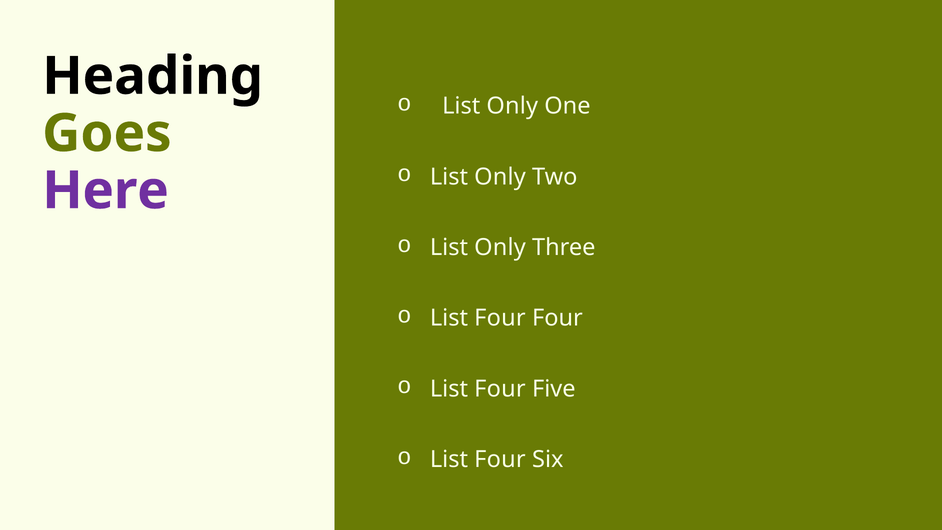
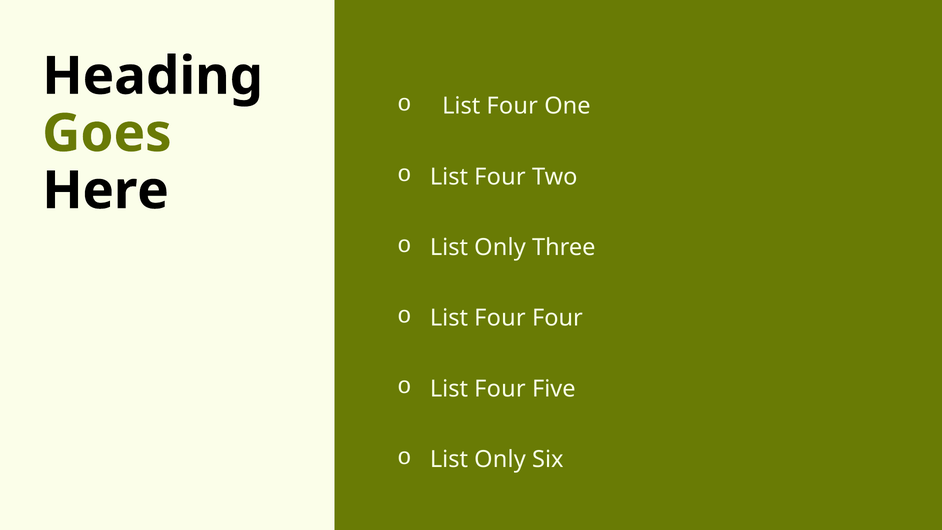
Only at (512, 106): Only -> Four
Only at (500, 177): Only -> Four
Here colour: purple -> black
Four at (500, 459): Four -> Only
